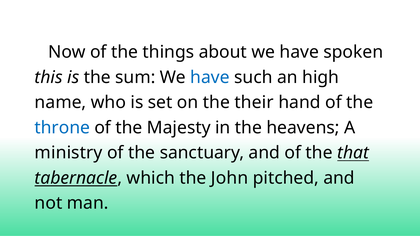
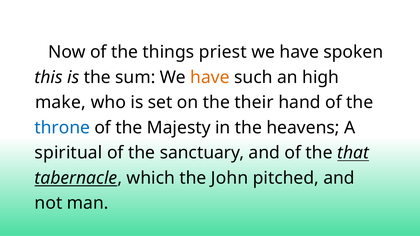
about: about -> priest
have at (210, 77) colour: blue -> orange
name: name -> make
ministry: ministry -> spiritual
